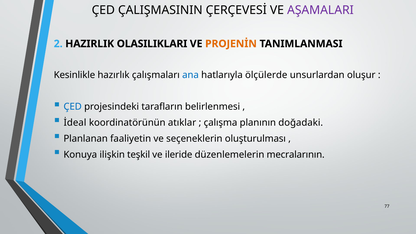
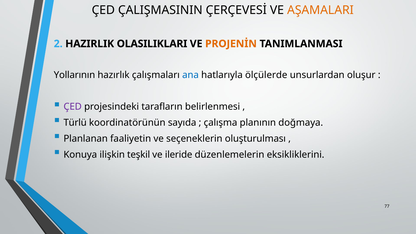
AŞAMALARI colour: purple -> orange
Kesinlikle: Kesinlikle -> Yollarının
ÇED at (73, 107) colour: blue -> purple
İdeal: İdeal -> Türlü
atıklar: atıklar -> sayıda
doğadaki: doğadaki -> doğmaya
mecralarının: mecralarının -> eksikliklerini
